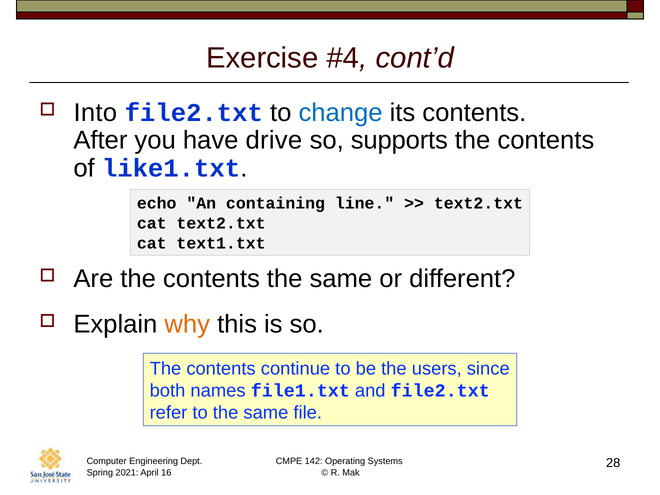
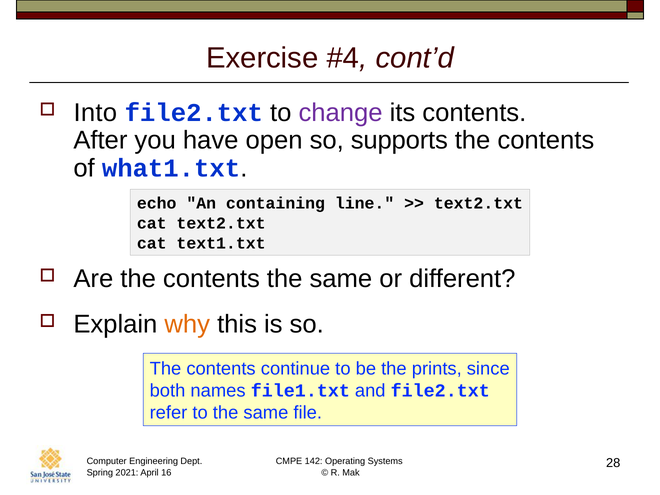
change colour: blue -> purple
drive: drive -> open
like1.txt: like1.txt -> what1.txt
users: users -> prints
